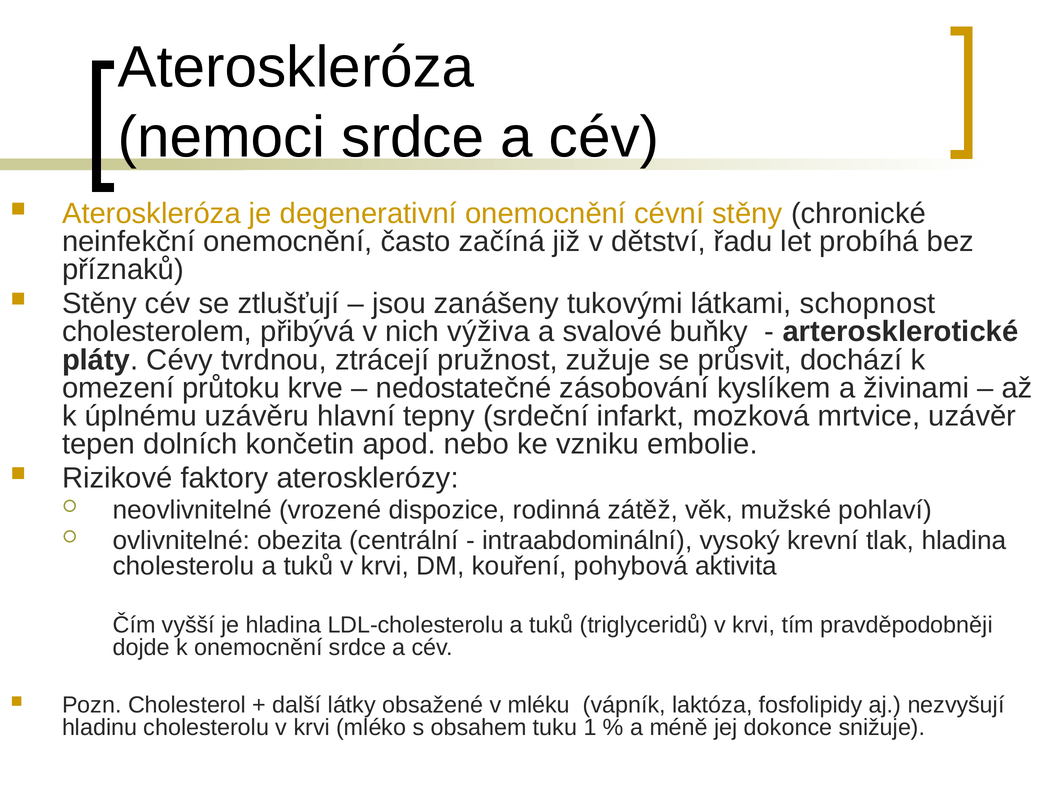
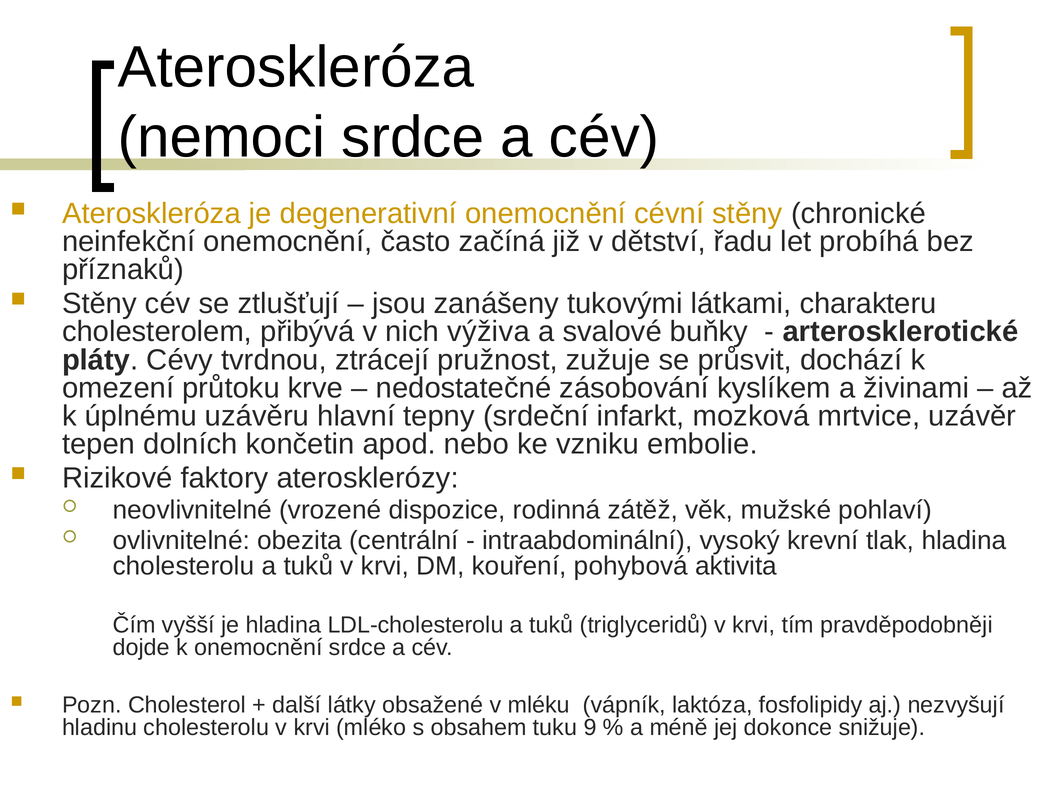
schopnost: schopnost -> charakteru
1: 1 -> 9
